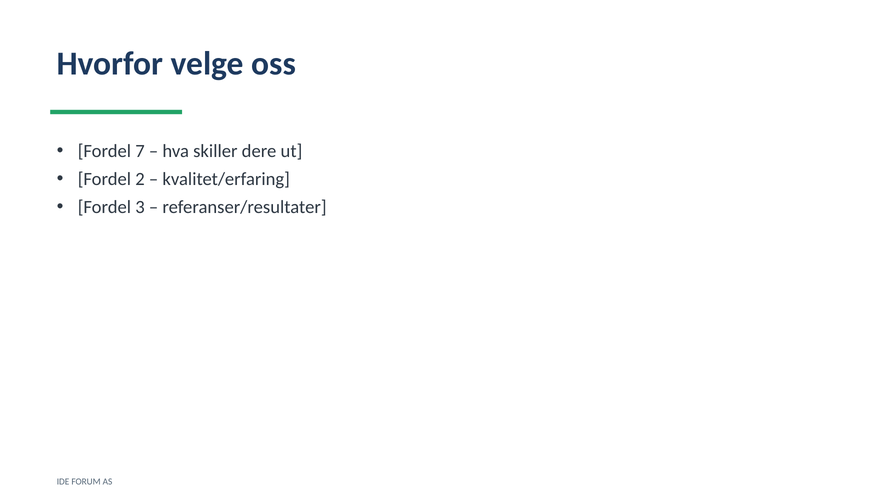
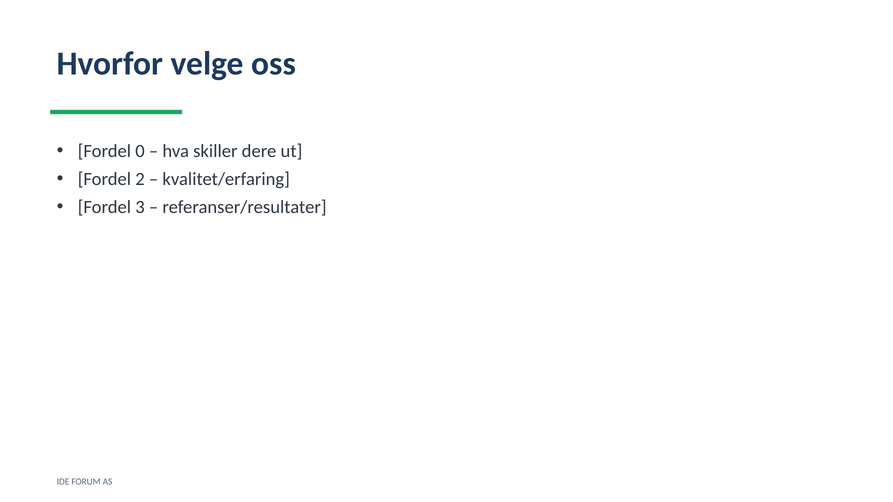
7: 7 -> 0
